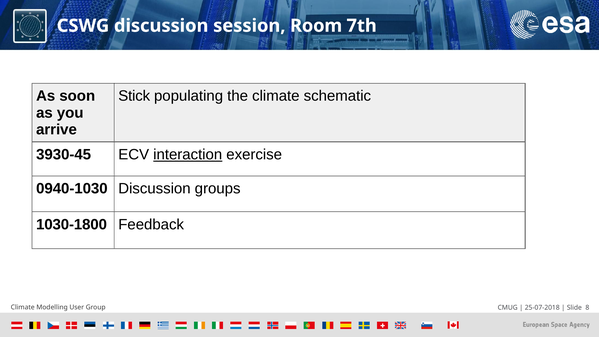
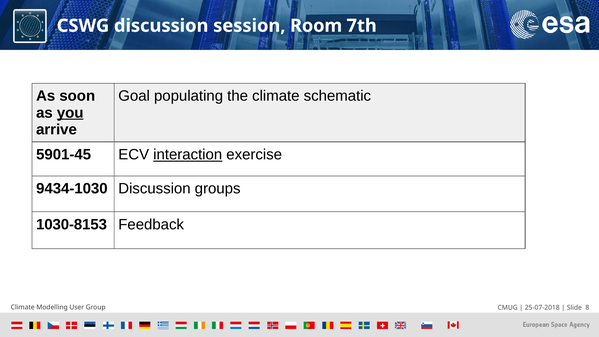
Stick: Stick -> Goal
you underline: none -> present
3930-45: 3930-45 -> 5901-45
0940-1030: 0940-1030 -> 9434-1030
1030-1800: 1030-1800 -> 1030-8153
